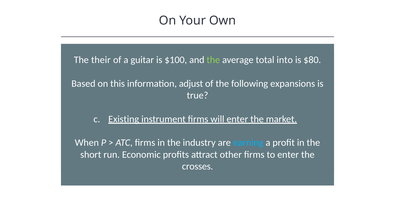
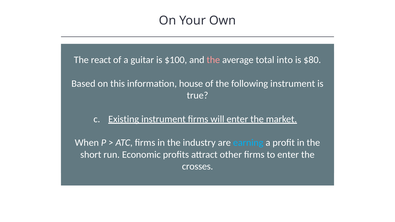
their: their -> react
the at (213, 60) colour: light green -> pink
adjust: adjust -> house
following expansions: expansions -> instrument
